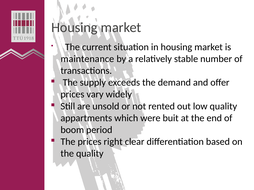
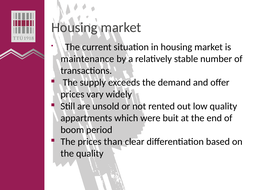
right: right -> than
